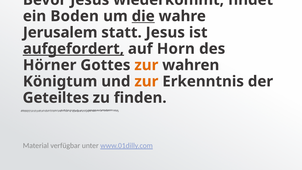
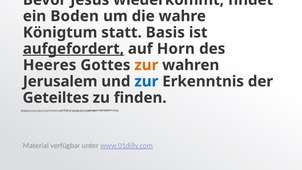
die underline: present -> none
Jerusalem: Jerusalem -> Königtum
statt Jesus: Jesus -> Basis
Hörner: Hörner -> Heeres
Königtum: Königtum -> Jerusalem
zur at (146, 81) colour: orange -> blue
